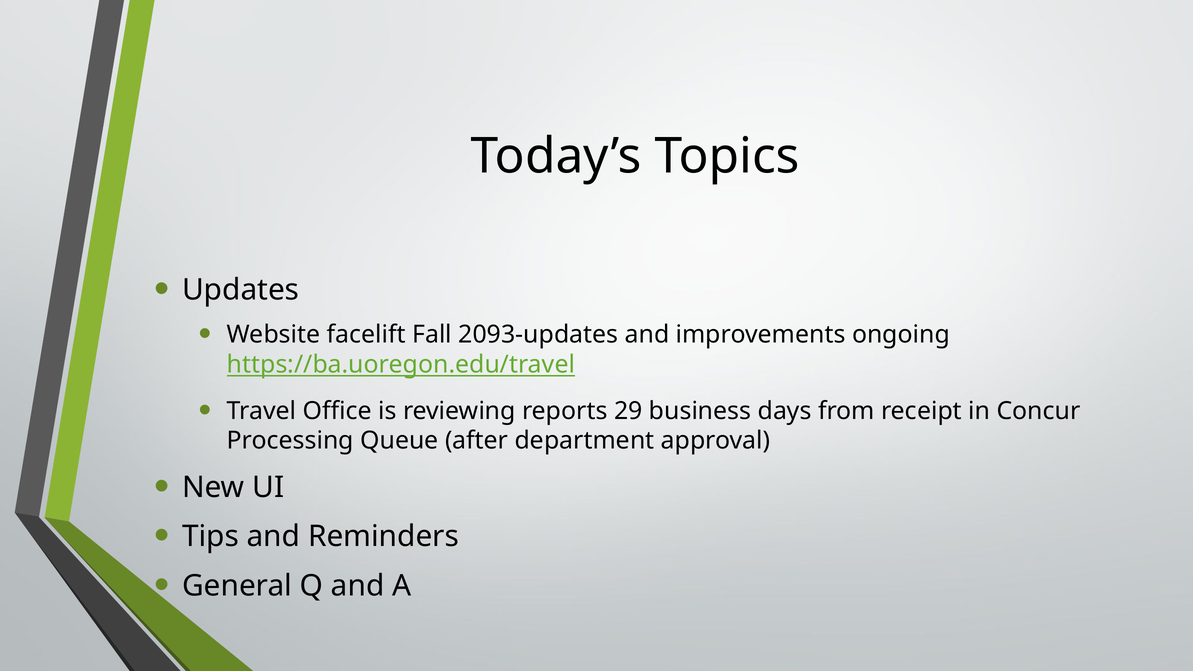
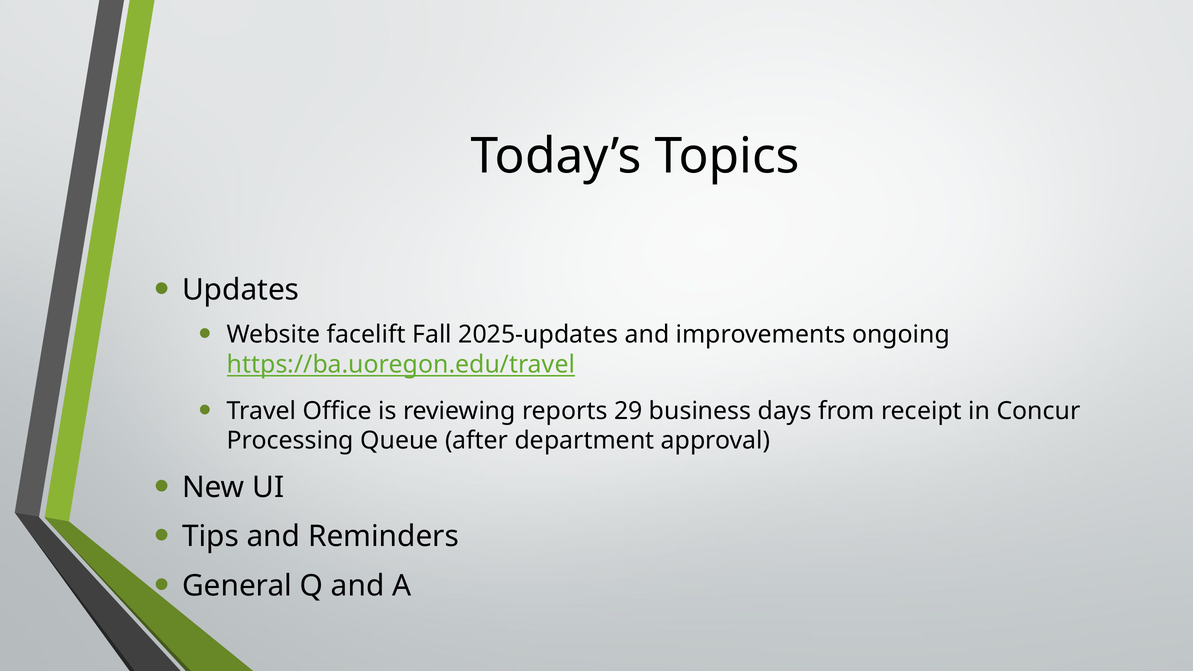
2093-updates: 2093-updates -> 2025-updates
